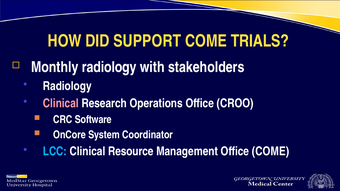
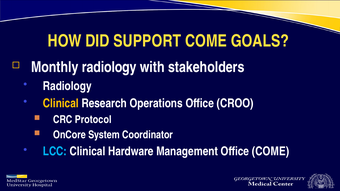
TRIALS: TRIALS -> GOALS
Clinical at (61, 103) colour: pink -> yellow
Software: Software -> Protocol
Resource: Resource -> Hardware
